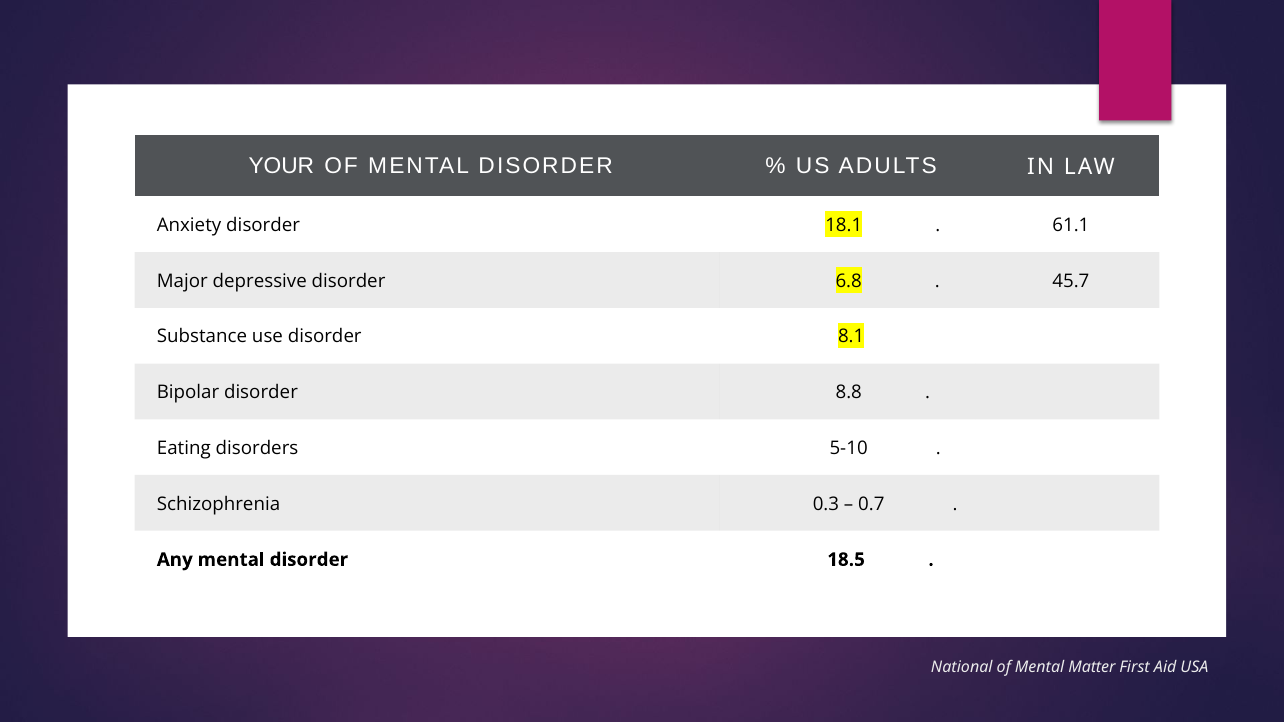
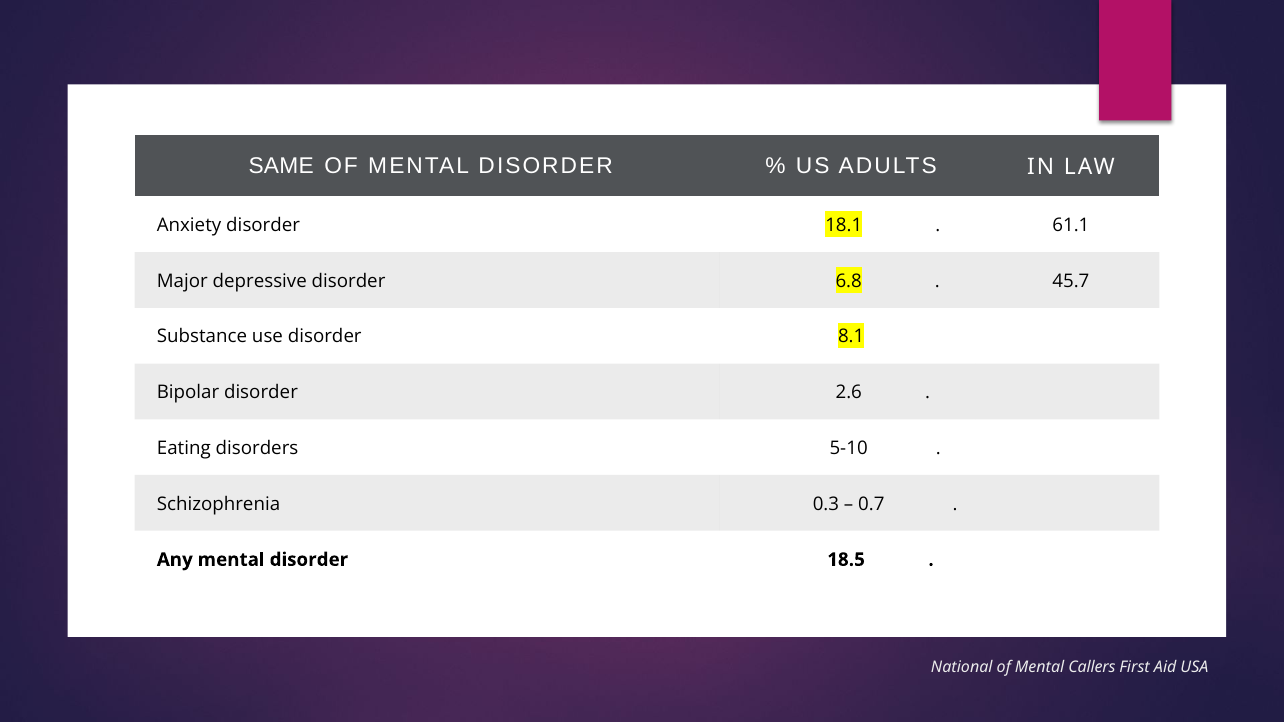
YOUR: YOUR -> SAME
8.8: 8.8 -> 2.6
Matter: Matter -> Callers
